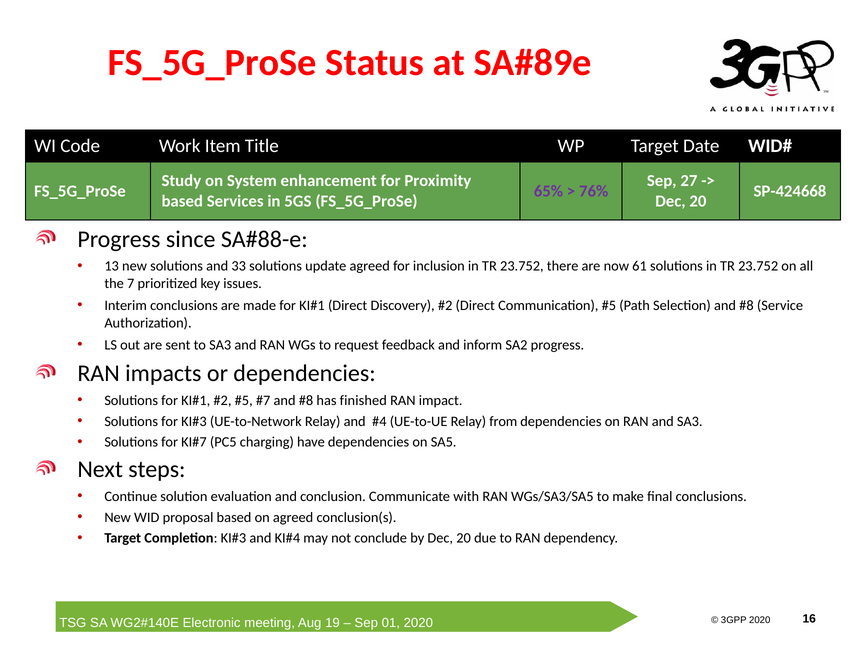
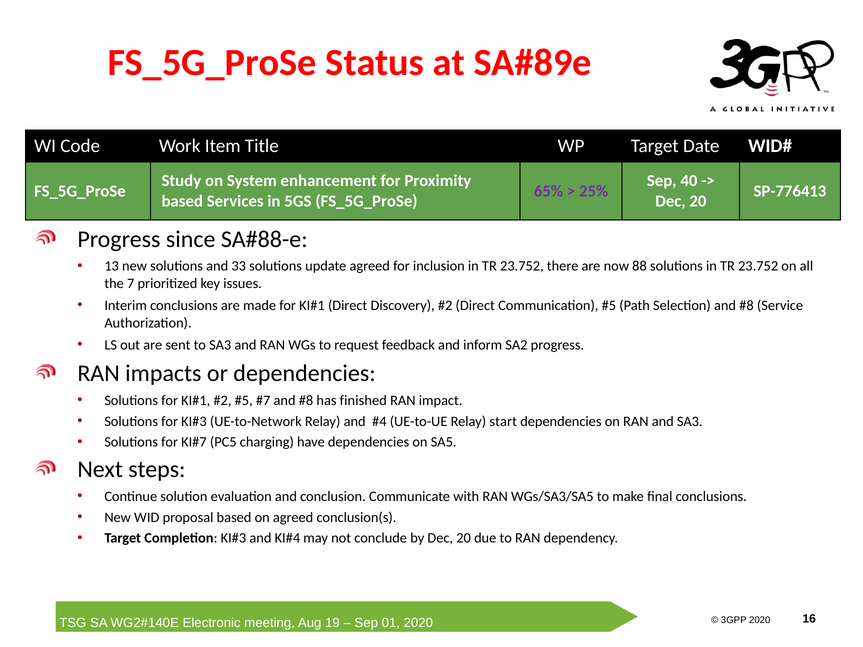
27: 27 -> 40
76%: 76% -> 25%
SP-424668: SP-424668 -> SP-776413
61: 61 -> 88
from: from -> start
